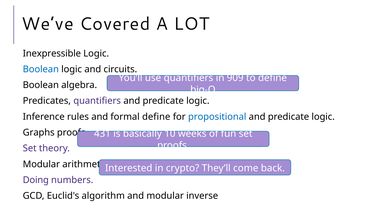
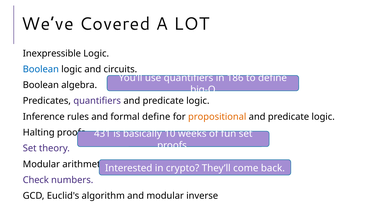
909: 909 -> 186
propositional colour: blue -> orange
Graphs: Graphs -> Halting
Doing: Doing -> Check
